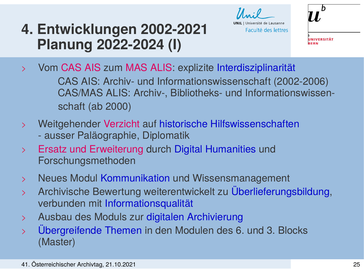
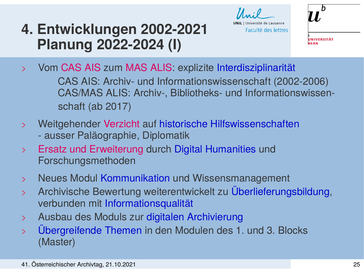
2000: 2000 -> 2017
6: 6 -> 1
